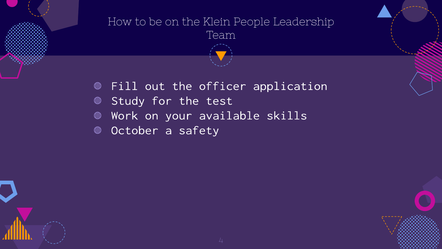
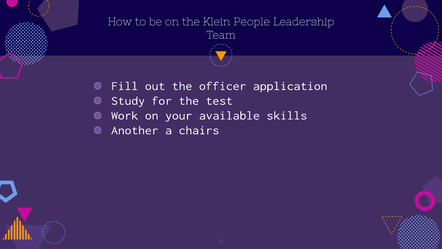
October: October -> Another
safety: safety -> chairs
